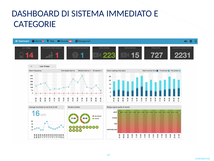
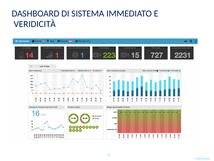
CATEGORIE: CATEGORIE -> VERIDICITÀ
